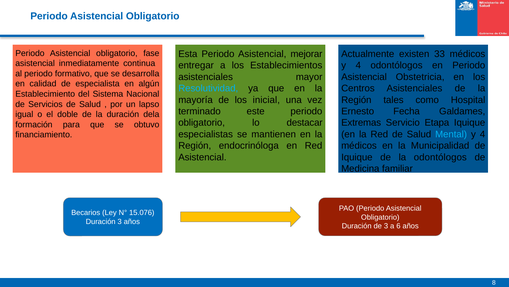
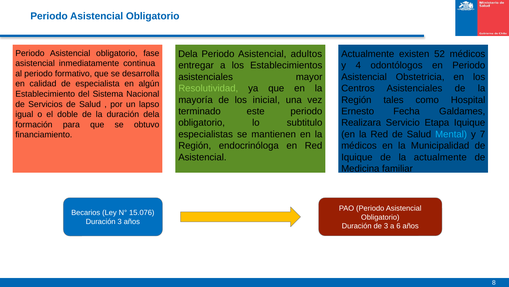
Esta at (188, 54): Esta -> Dela
mejorar: mejorar -> adultos
33: 33 -> 52
Resolutividad colour: light blue -> light green
destacar: destacar -> subtitulo
Extremas: Extremas -> Realizara
4 at (483, 134): 4 -> 7
la odontólogos: odontólogos -> actualmente
